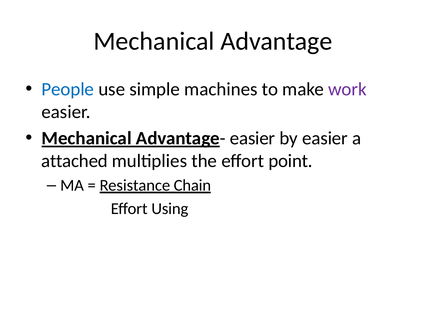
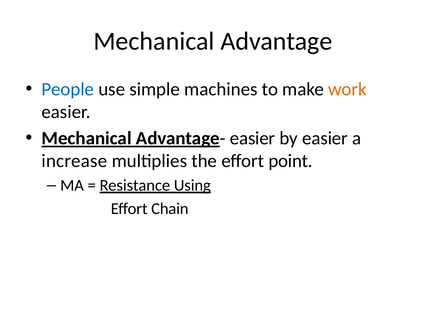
work colour: purple -> orange
attached: attached -> increase
Chain: Chain -> Using
Using: Using -> Chain
